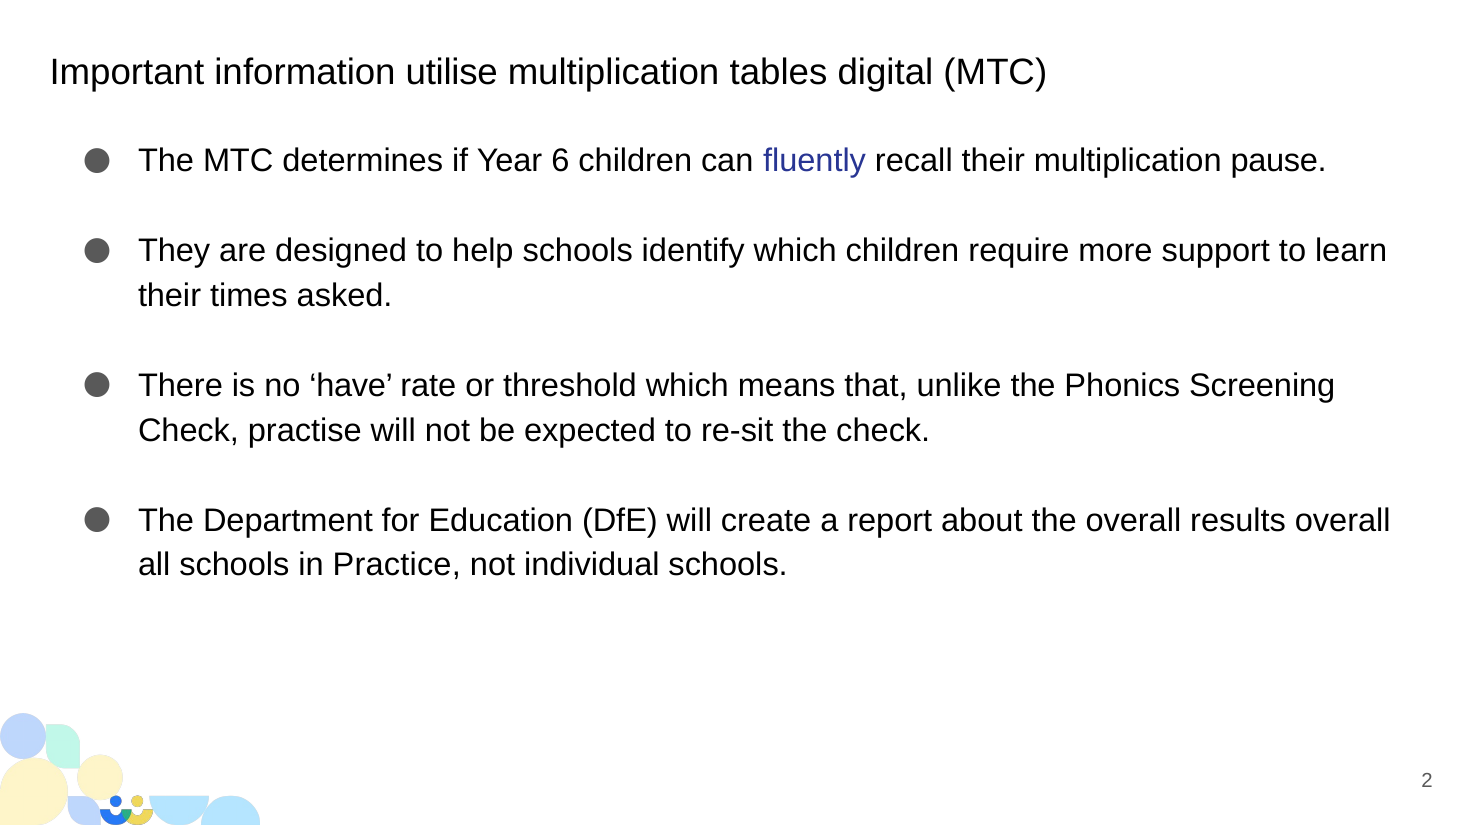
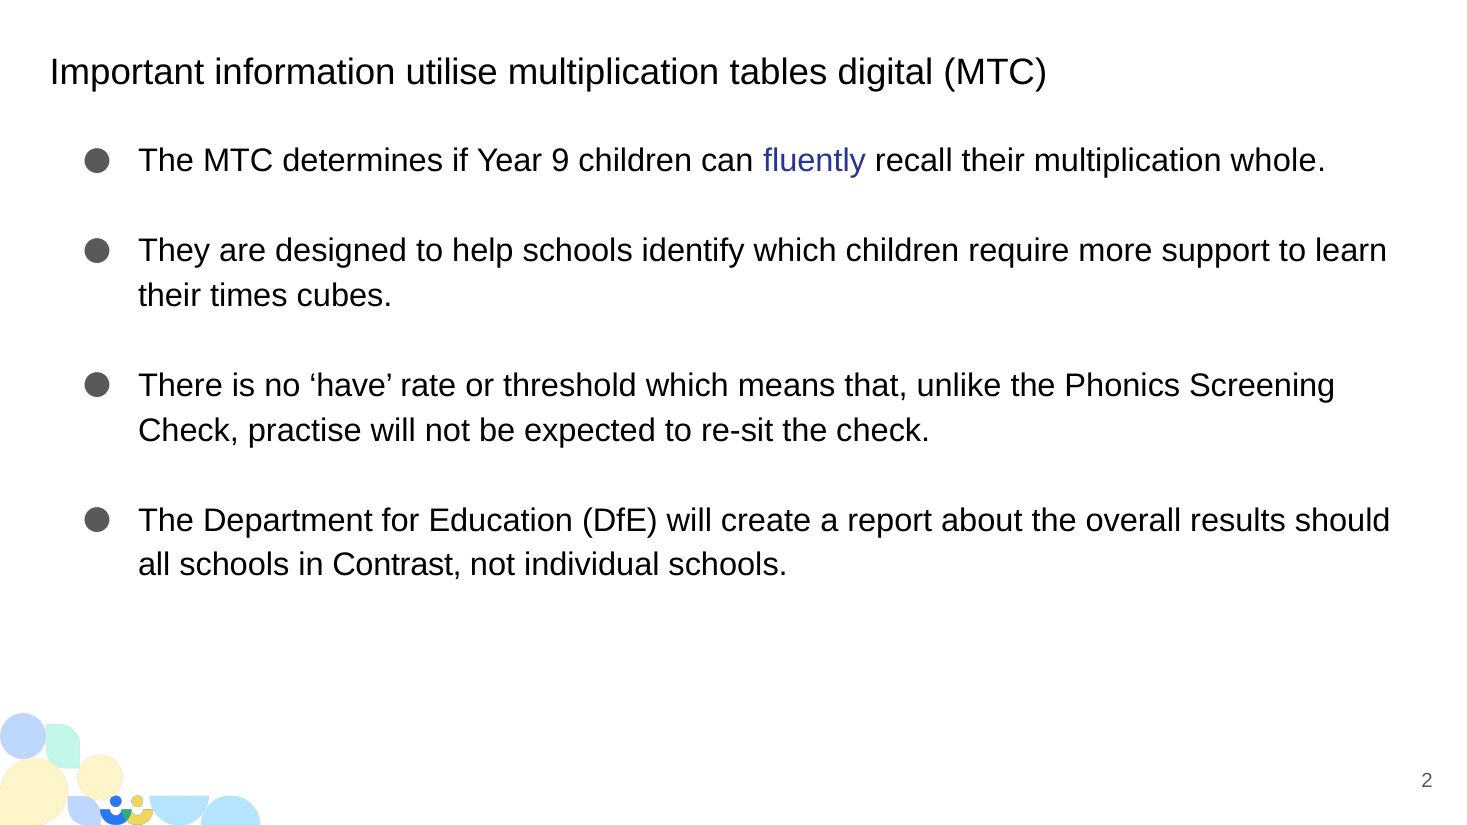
6: 6 -> 9
pause: pause -> whole
asked: asked -> cubes
results overall: overall -> should
Practice: Practice -> Contrast
